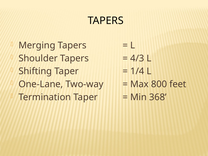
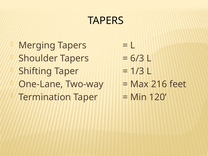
4/3: 4/3 -> 6/3
1/4: 1/4 -> 1/3
800: 800 -> 216
368: 368 -> 120
